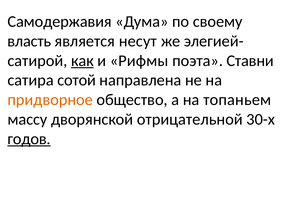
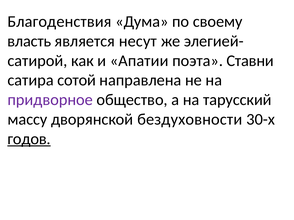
Самодержавия: Самодержавия -> Благоденствия
как underline: present -> none
Рифмы: Рифмы -> Апатии
придворное colour: orange -> purple
топаньем: топаньем -> тарусский
отрицательной: отрицательной -> бездуховности
